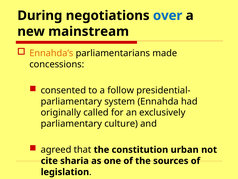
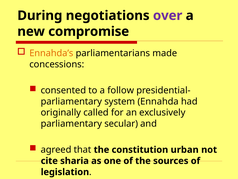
over colour: blue -> purple
mainstream: mainstream -> compromise
culture: culture -> secular
